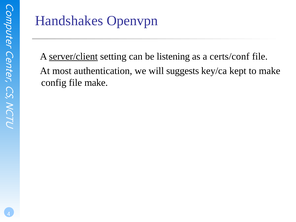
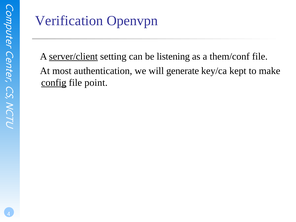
Handshakes: Handshakes -> Verification
certs/conf: certs/conf -> them/conf
suggests: suggests -> generate
config underline: none -> present
file make: make -> point
